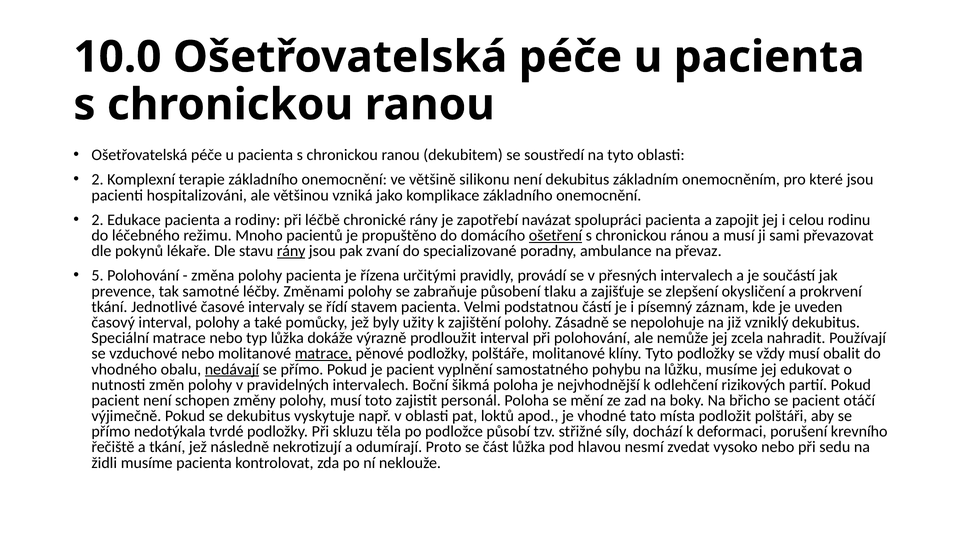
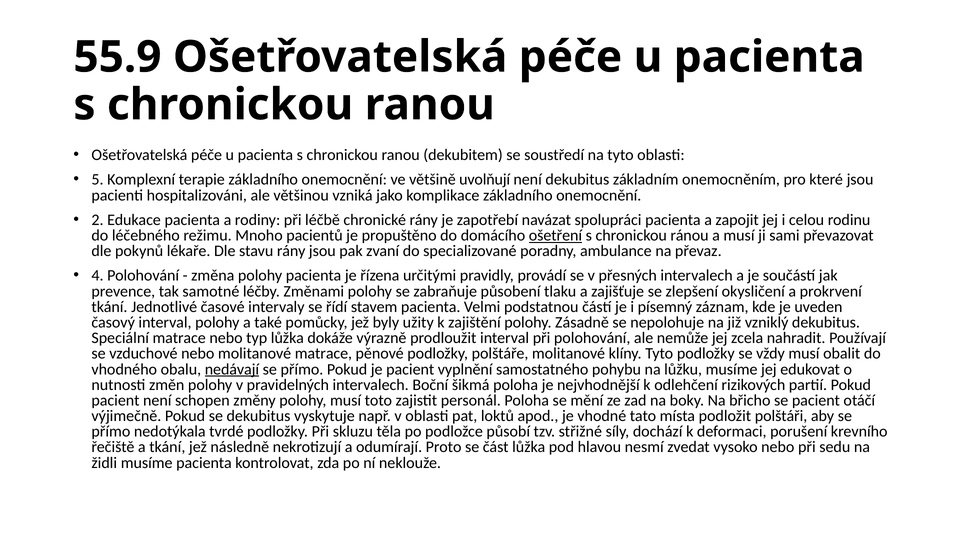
10.0: 10.0 -> 55.9
2 at (98, 180): 2 -> 5
silikonu: silikonu -> uvolňují
rány at (291, 251) underline: present -> none
5: 5 -> 4
matrace at (323, 353) underline: present -> none
